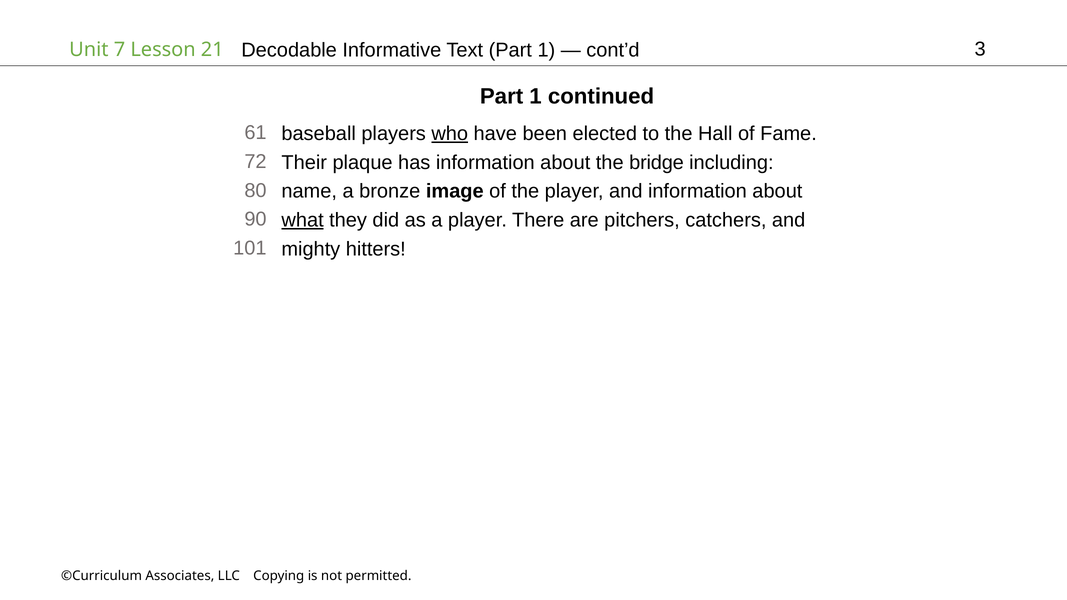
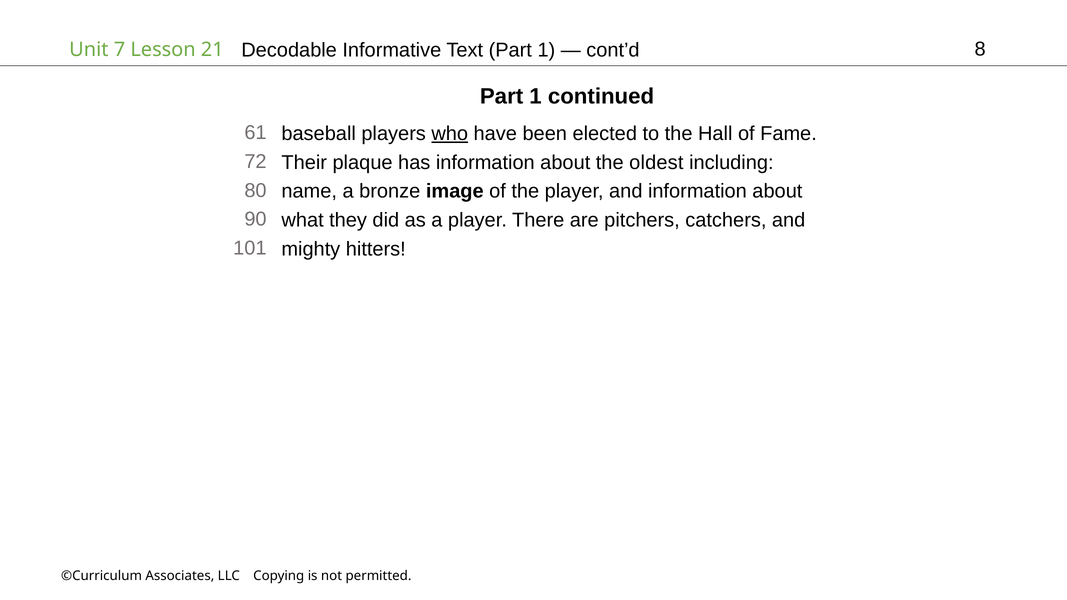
3: 3 -> 8
bridge: bridge -> oldest
what underline: present -> none
